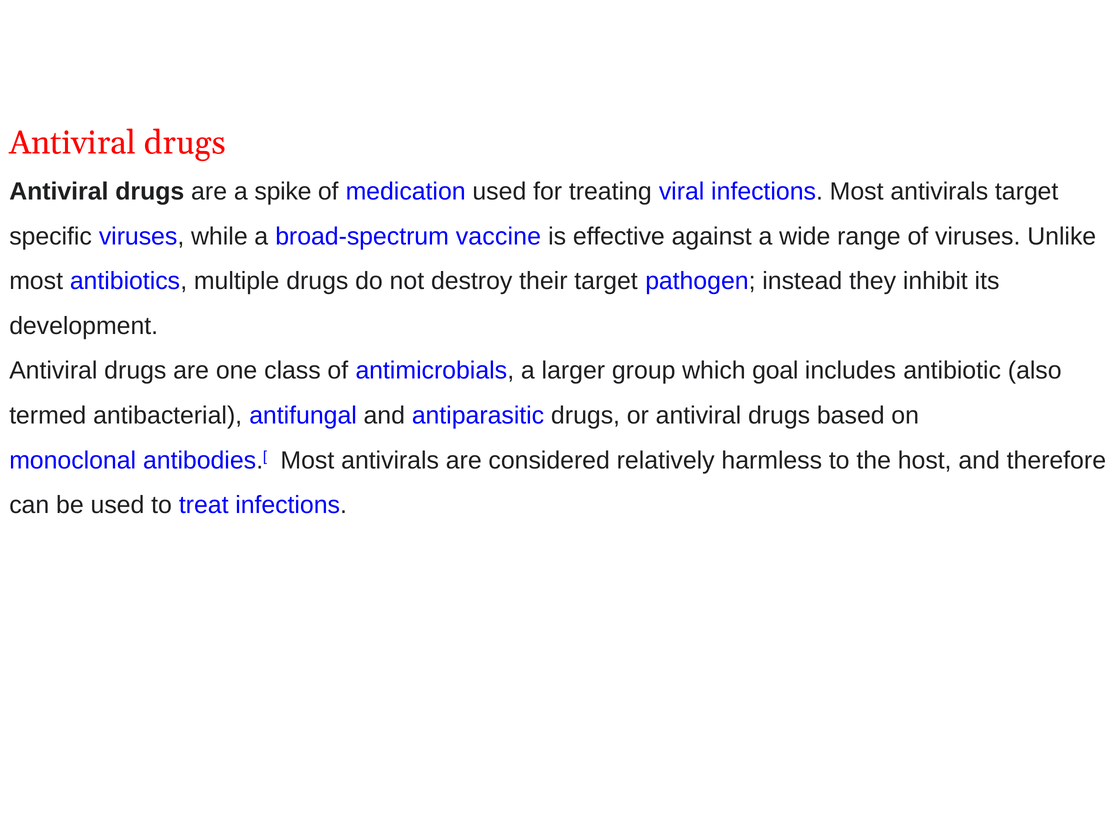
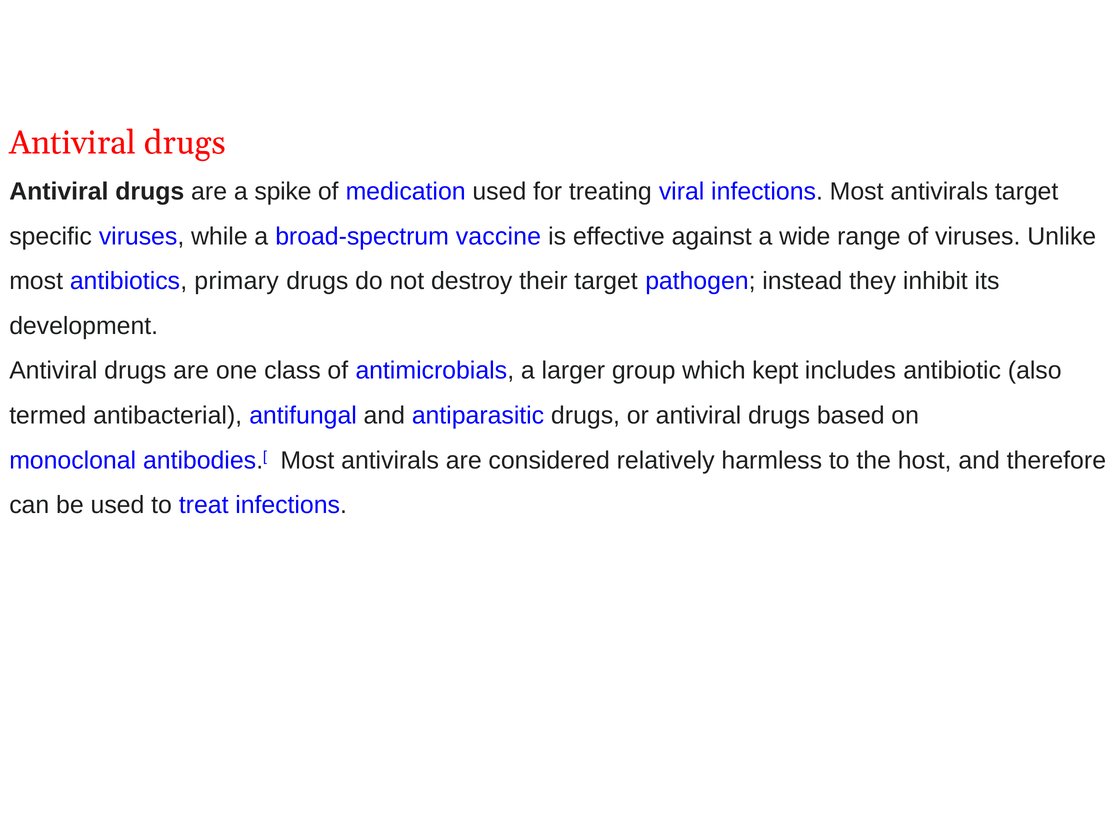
multiple: multiple -> primary
goal: goal -> kept
